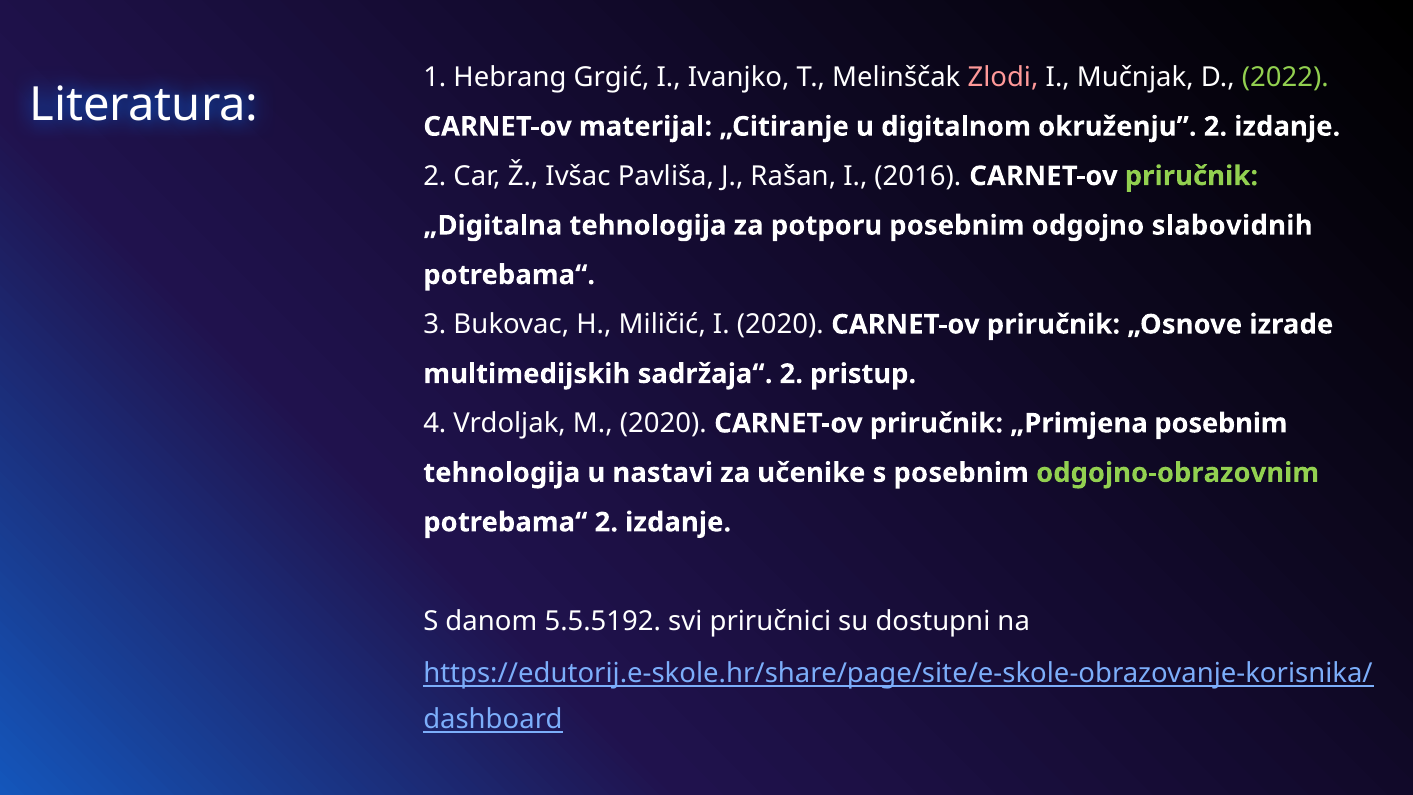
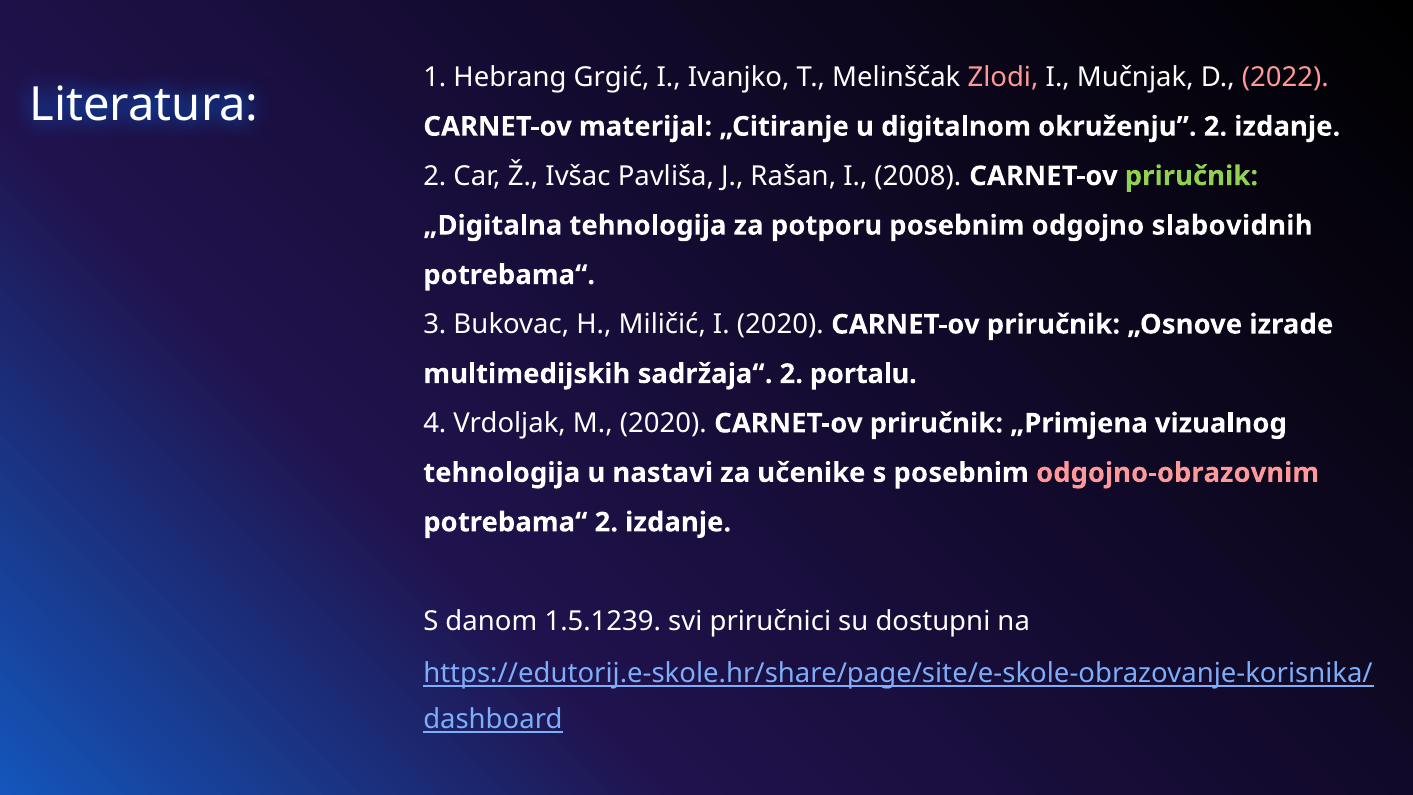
2022 colour: light green -> pink
2016: 2016 -> 2008
pristup: pristup -> portalu
„Primjena posebnim: posebnim -> vizualnog
odgojno-obrazovnim colour: light green -> pink
5.5.5192: 5.5.5192 -> 1.5.1239
